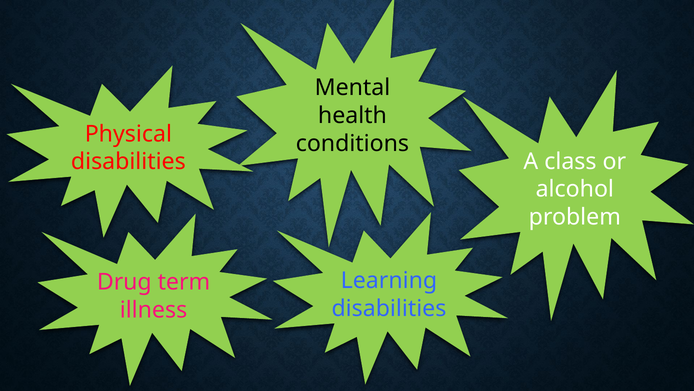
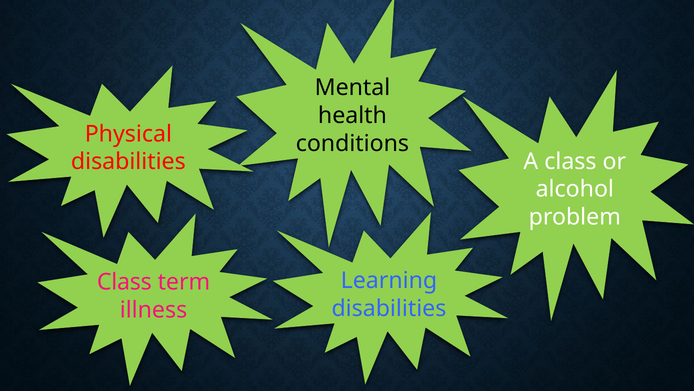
Drug at (124, 282): Drug -> Class
